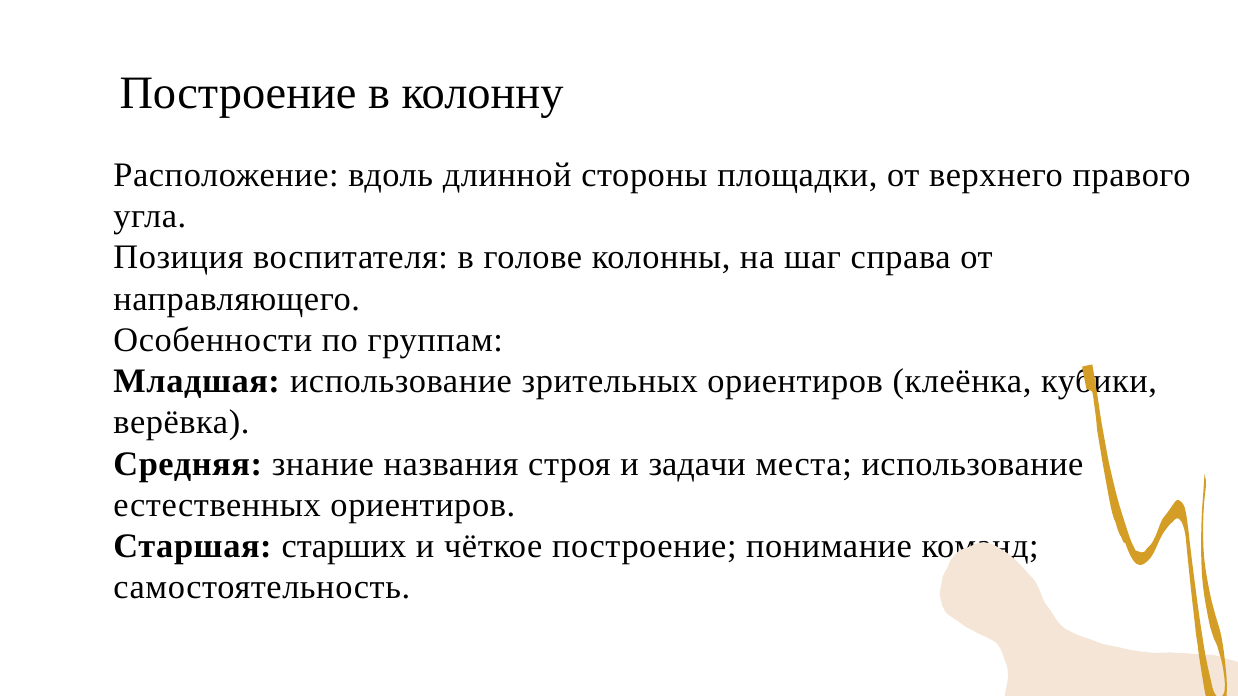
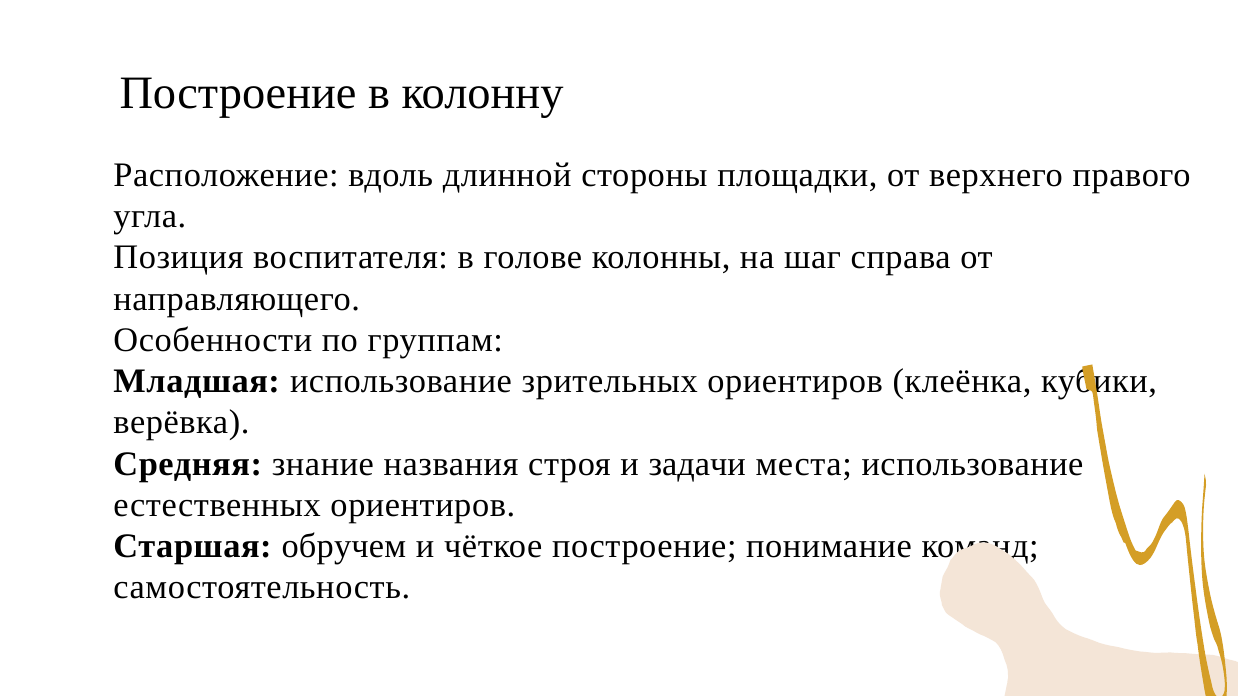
старших: старших -> обручем
